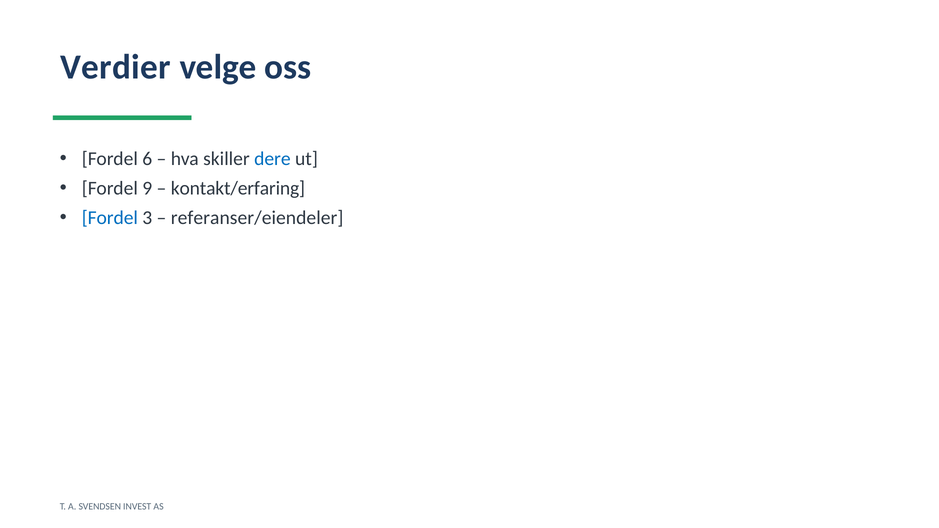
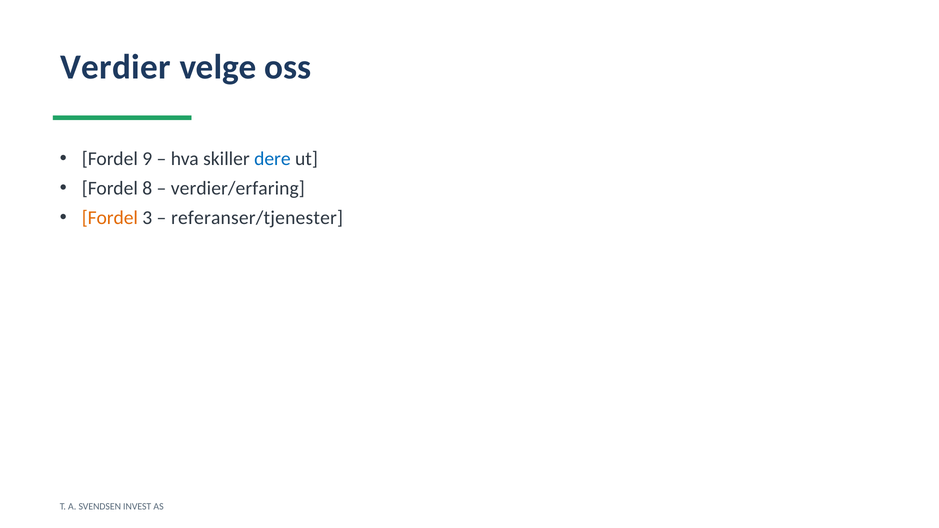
6: 6 -> 9
9: 9 -> 8
kontakt/erfaring: kontakt/erfaring -> verdier/erfaring
Fordel at (110, 218) colour: blue -> orange
referanser/eiendeler: referanser/eiendeler -> referanser/tjenester
